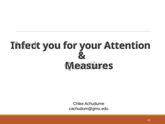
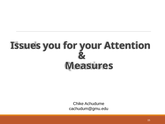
Infect: Infect -> Issues
